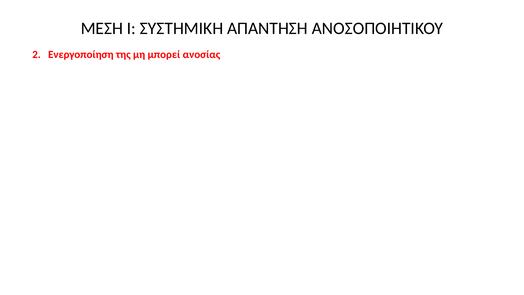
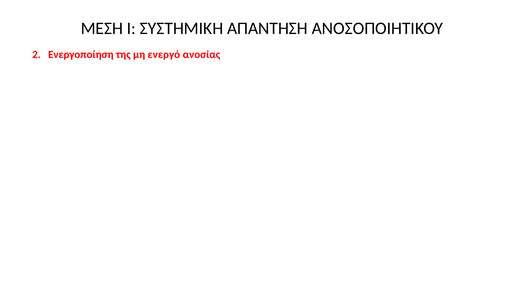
μπορεί: μπορεί -> ενεργό
